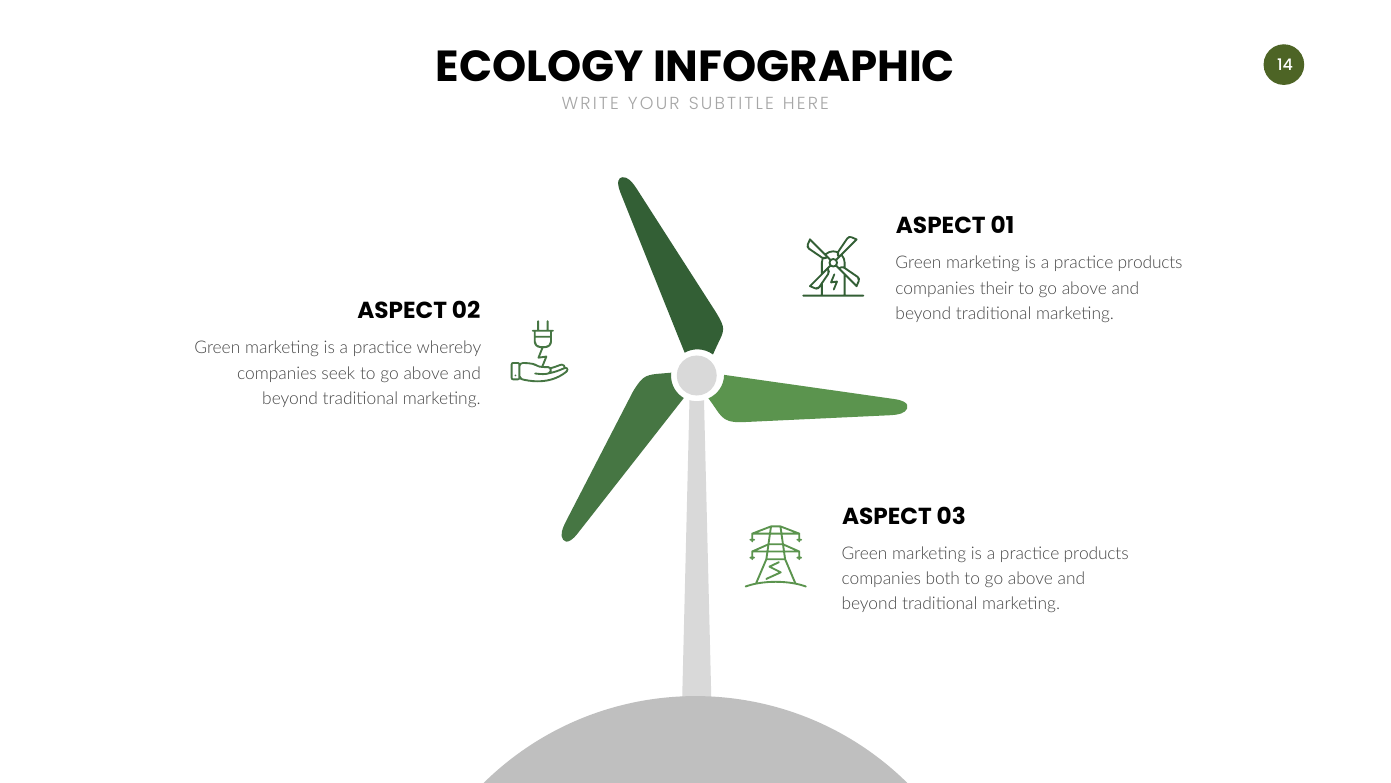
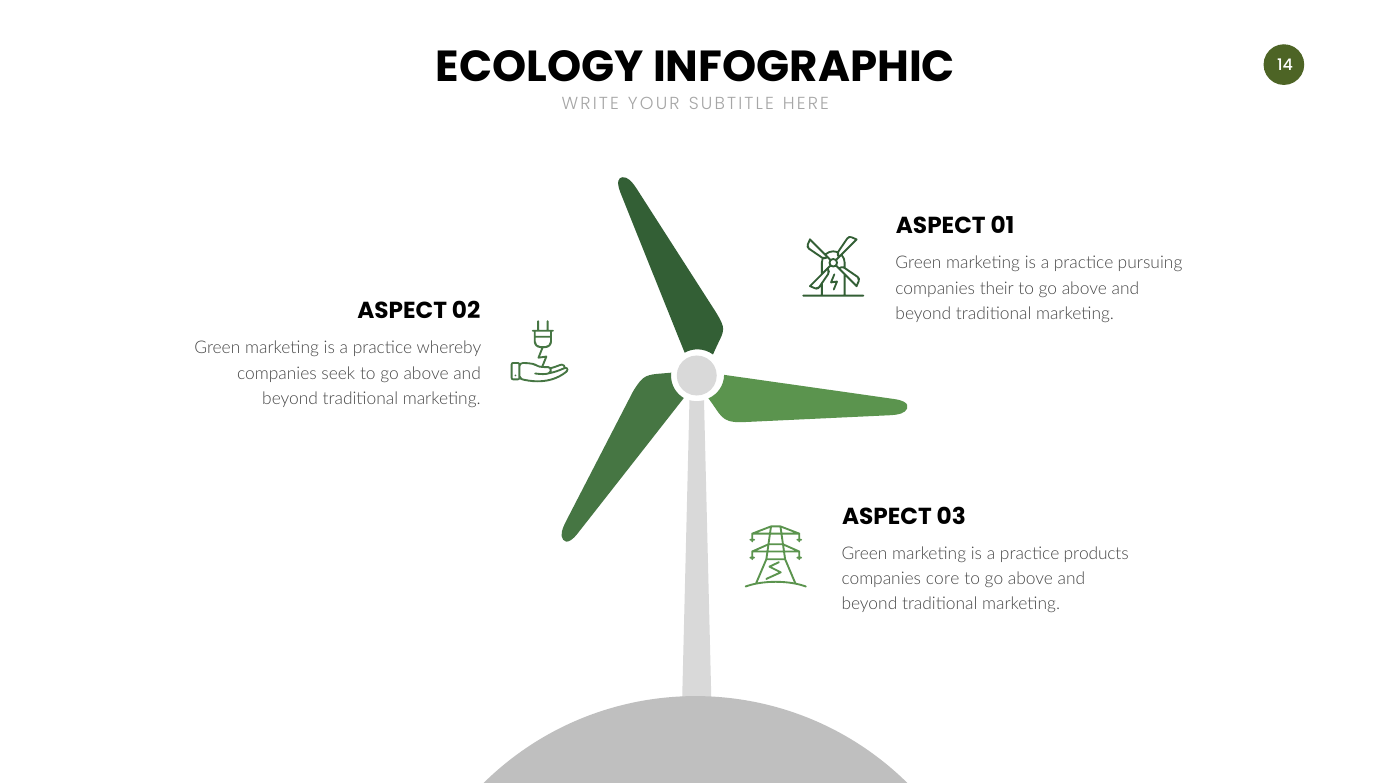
products at (1150, 263): products -> pursuing
both: both -> core
